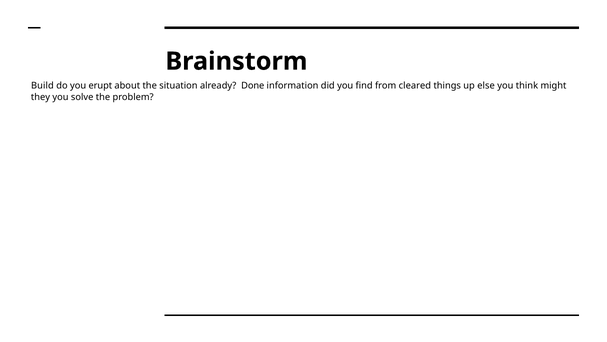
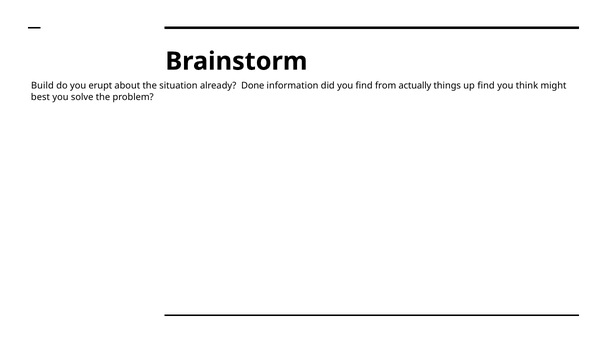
cleared: cleared -> actually
up else: else -> find
they: they -> best
